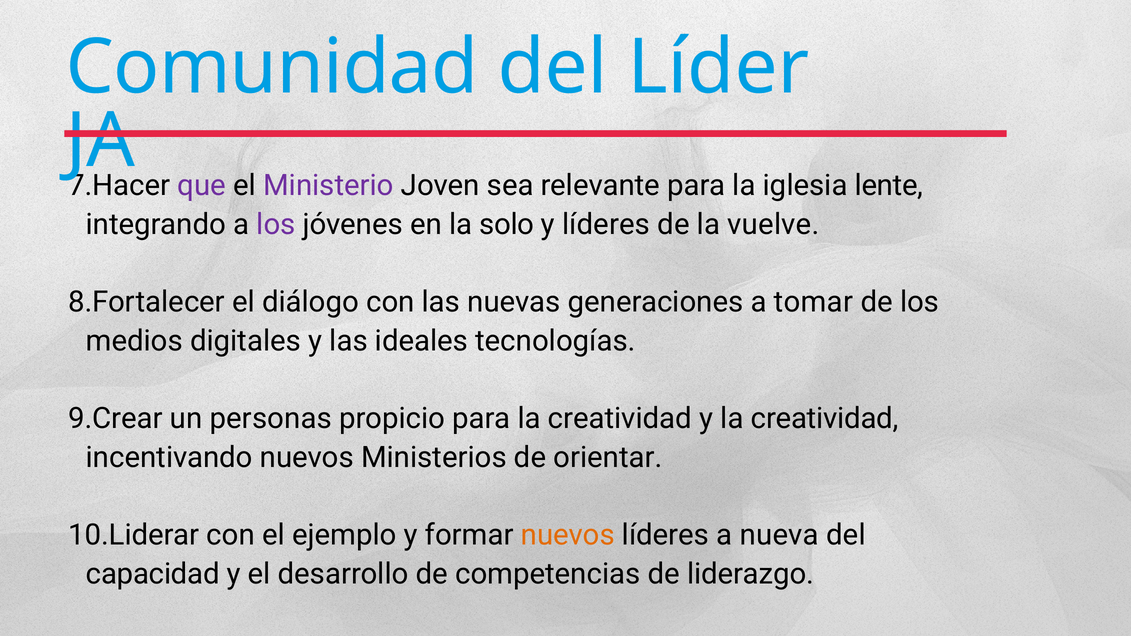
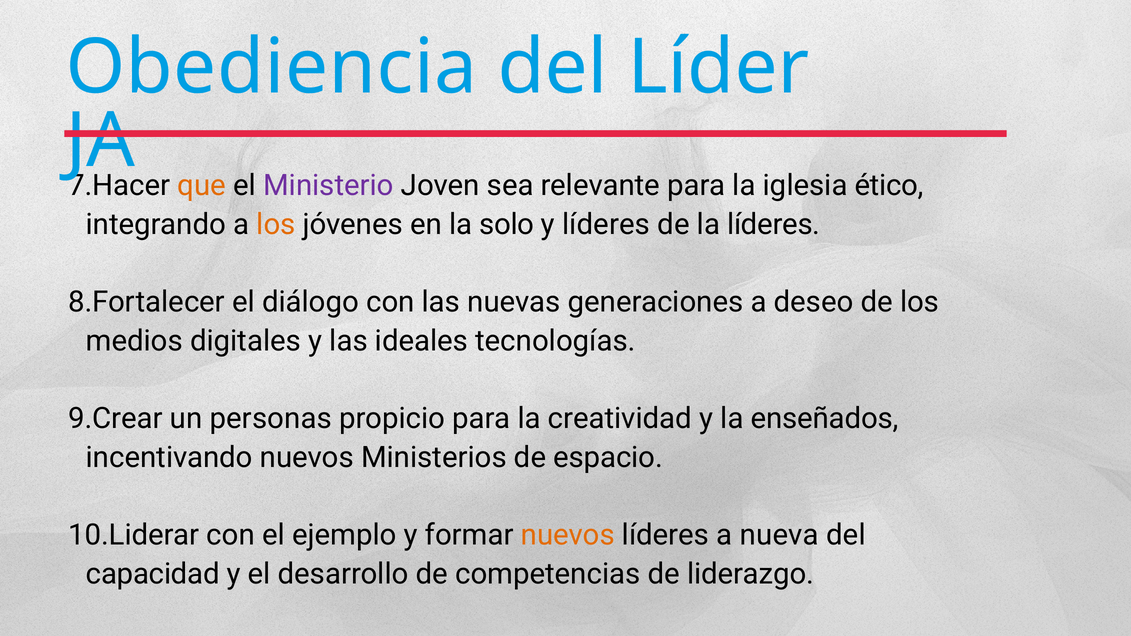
Comunidad: Comunidad -> Obediencia
que colour: purple -> orange
lente: lente -> ético
los at (276, 224) colour: purple -> orange
la vuelve: vuelve -> líderes
tomar: tomar -> deseo
y la creatividad: creatividad -> enseñados
orientar: orientar -> espacio
